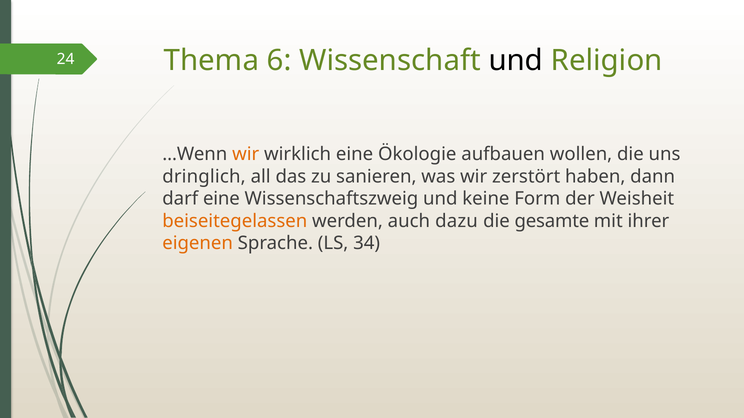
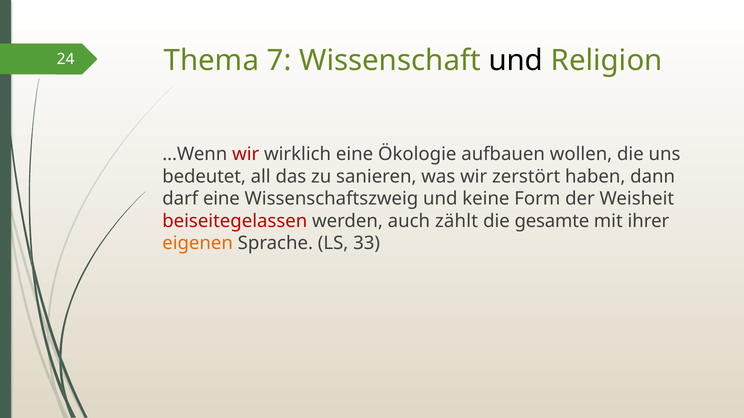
6: 6 -> 7
wir at (246, 154) colour: orange -> red
dringlich: dringlich -> bedeutet
beiseitegelassen colour: orange -> red
dazu: dazu -> zählt
34: 34 -> 33
